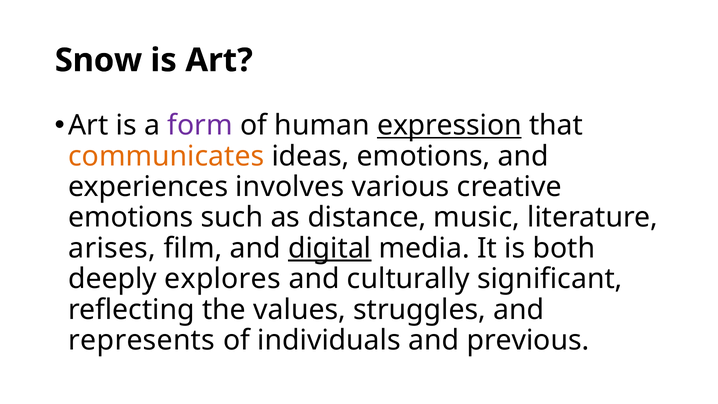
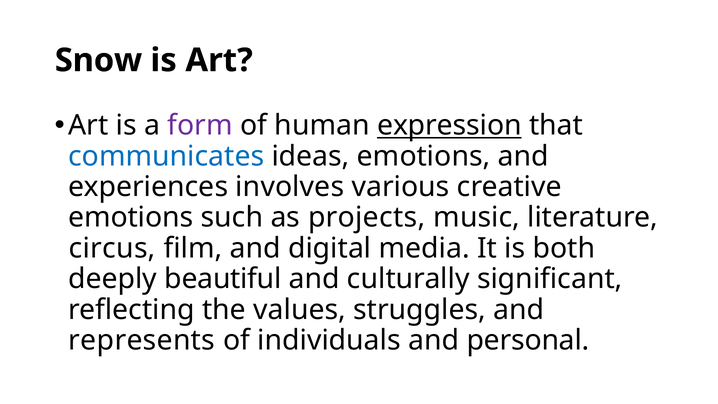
communicates colour: orange -> blue
distance: distance -> projects
arises: arises -> circus
digital underline: present -> none
explores: explores -> beautiful
previous: previous -> personal
